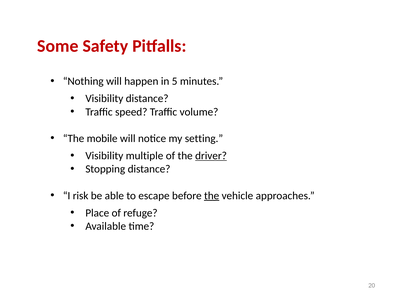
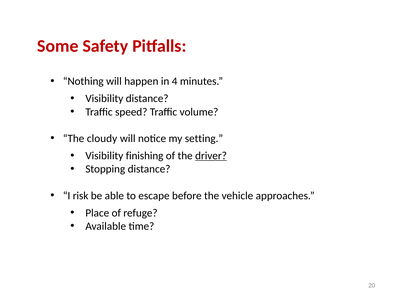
5: 5 -> 4
mobile: mobile -> cloudy
multiple: multiple -> finishing
the at (212, 196) underline: present -> none
